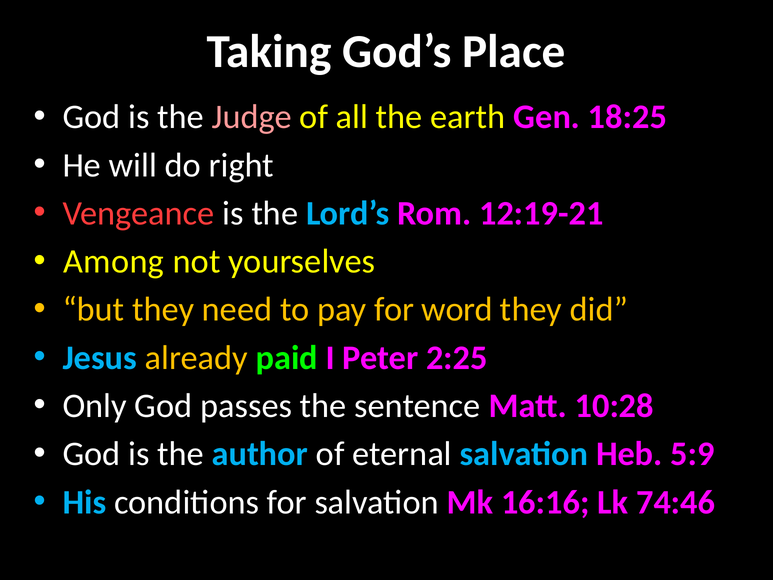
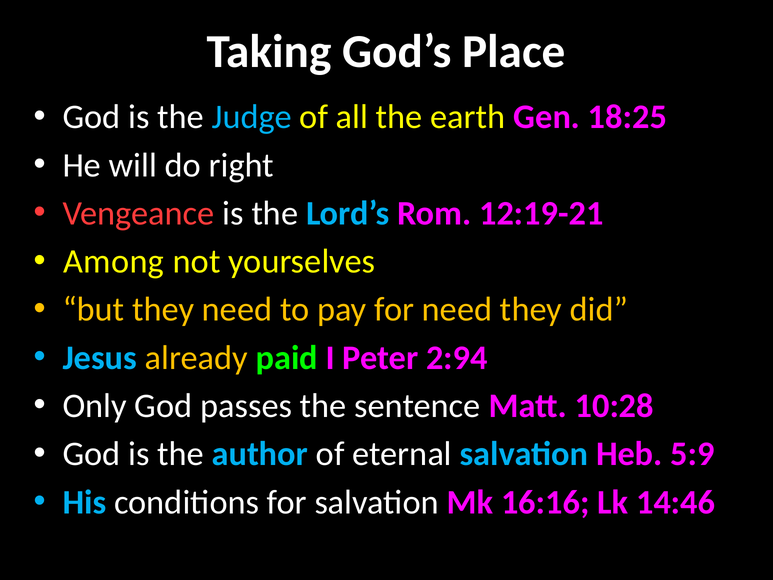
Judge colour: pink -> light blue
for word: word -> need
2:25: 2:25 -> 2:94
74:46: 74:46 -> 14:46
